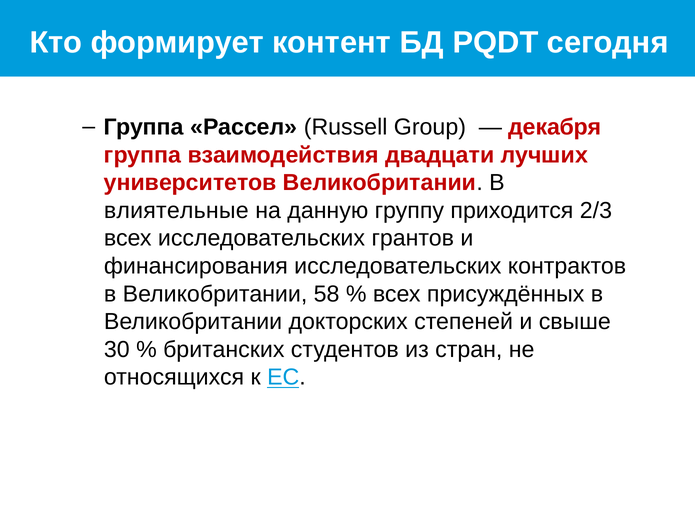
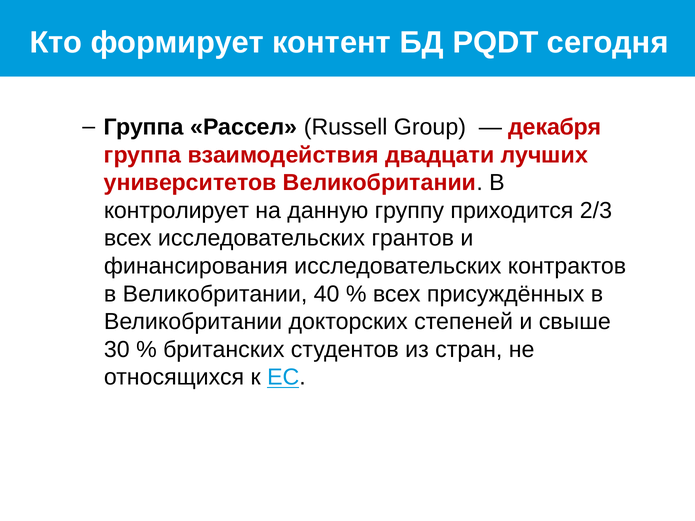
влиятельные: влиятельные -> контролирует
58: 58 -> 40
